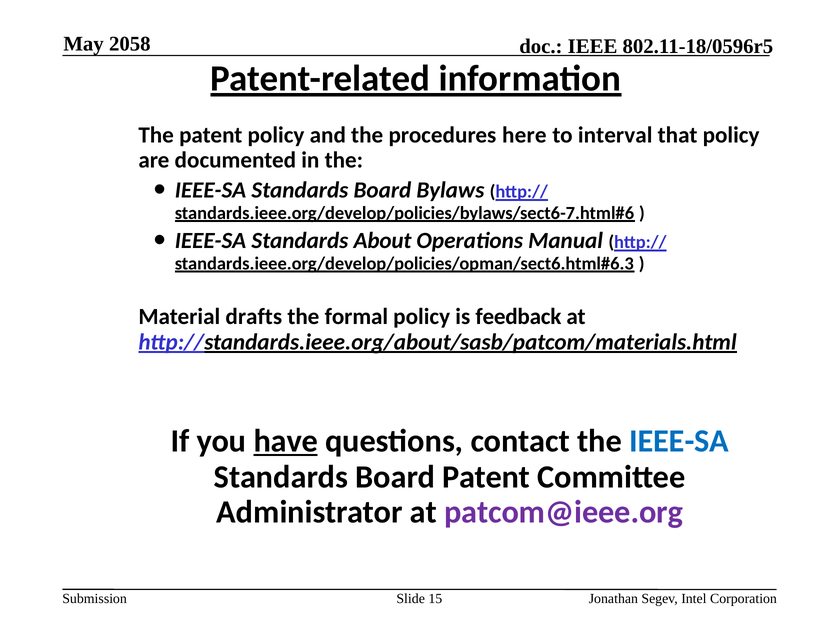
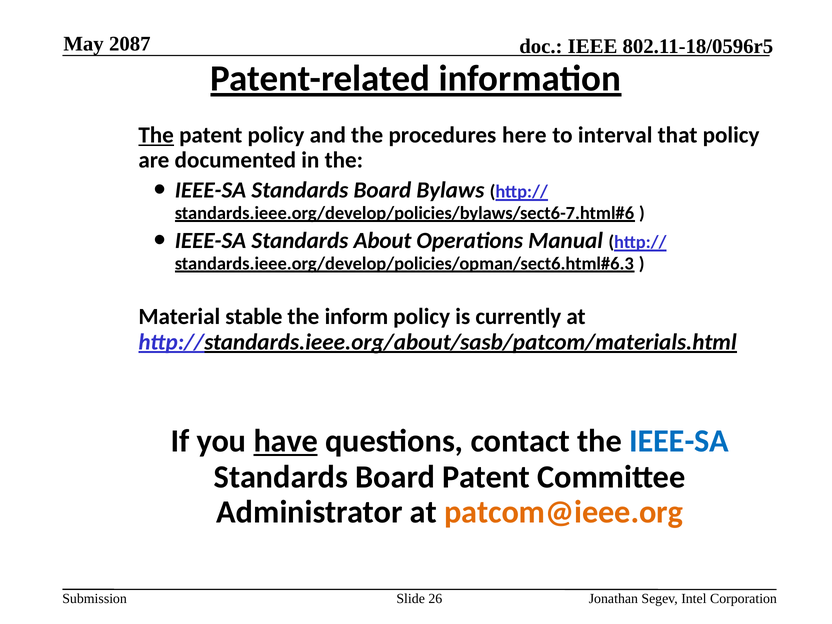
2058: 2058 -> 2087
The at (156, 135) underline: none -> present
drafts: drafts -> stable
formal: formal -> inform
feedback: feedback -> currently
patcom@ieee.org colour: purple -> orange
15: 15 -> 26
